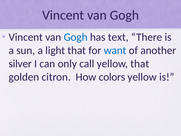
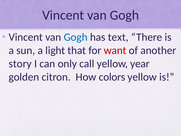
want colour: blue -> red
silver: silver -> story
yellow that: that -> year
